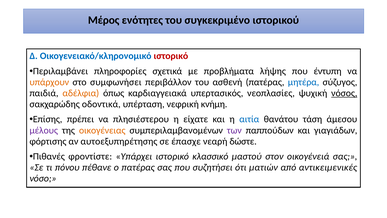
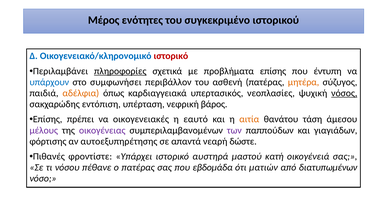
πληροφορίες underline: none -> present
προβλήματα λήψης: λήψης -> επίσης
υπάρχουν colour: orange -> blue
μητέρα colour: blue -> orange
οδοντικά: οδοντικά -> εντόπιση
κνήμη: κνήμη -> βάρος
πλησιέστερου: πλησιέστερου -> οικογενειακές
είχατε: είχατε -> εαυτό
αιτία colour: blue -> orange
οικογένειας colour: orange -> purple
έπασχε: έπασχε -> απαντά
κλασσικό: κλασσικό -> αυστηρά
στον: στον -> κατή
πόνου: πόνου -> νόσου
συζητήσει: συζητήσει -> εβδομάδα
αντικειμενικές: αντικειμενικές -> διατυπωμένων
